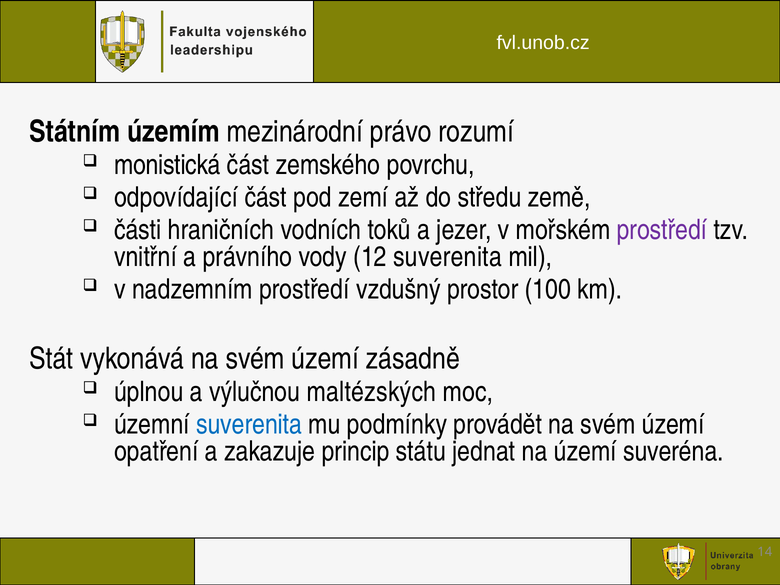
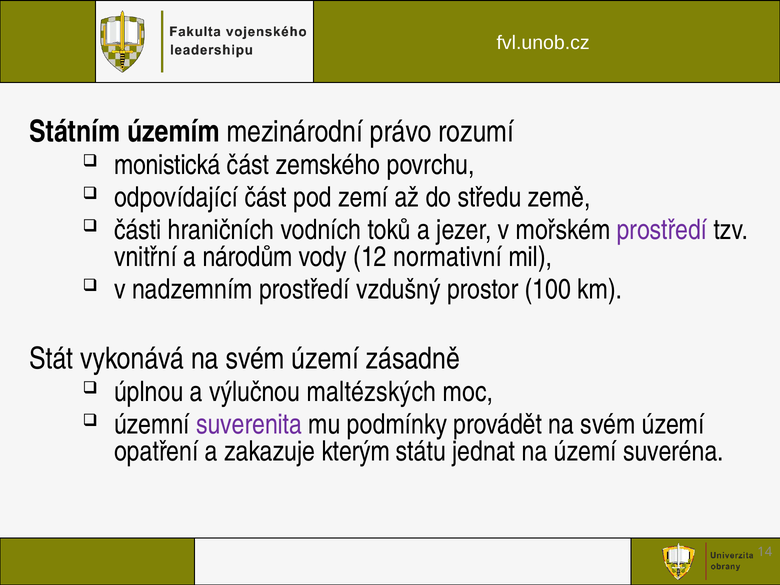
právního: právního -> národům
12 suverenita: suverenita -> normativní
suverenita at (249, 425) colour: blue -> purple
princip: princip -> kterým
